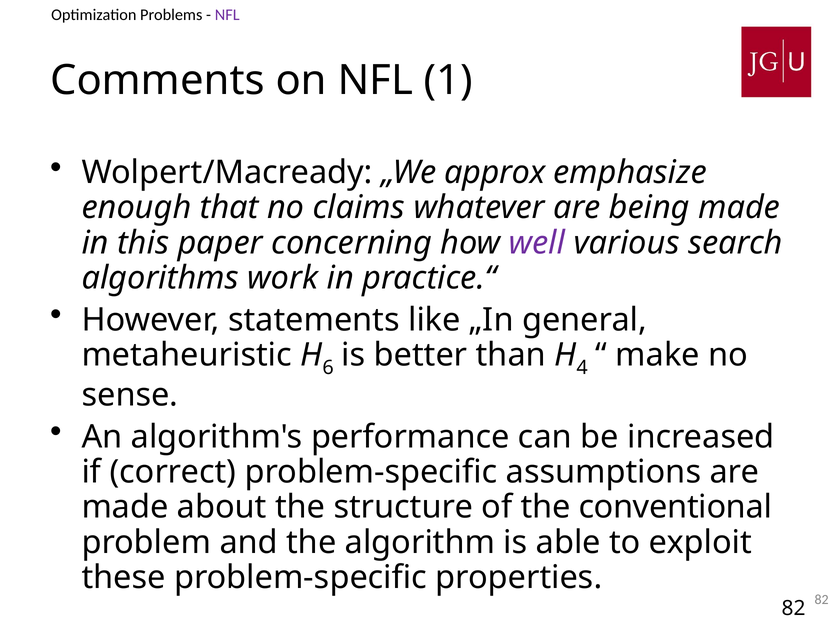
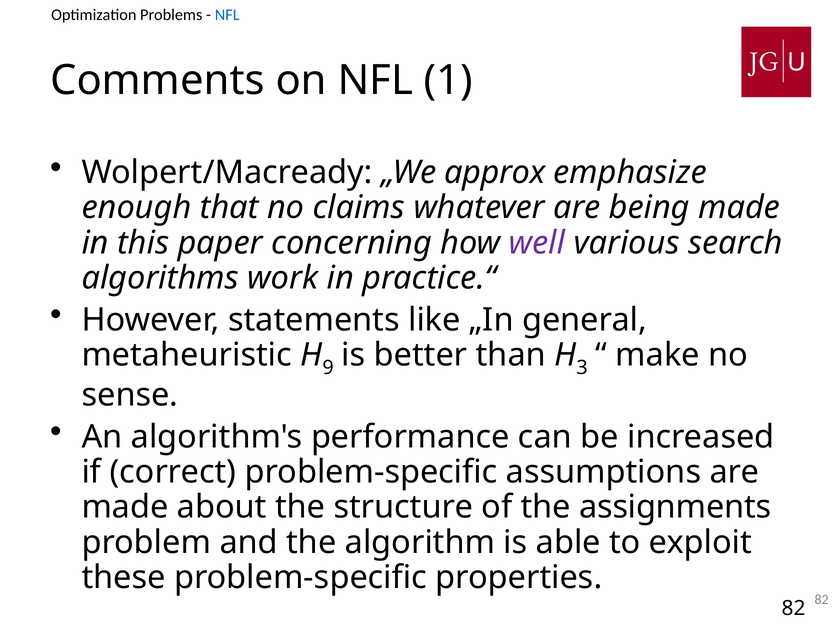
NFL at (227, 15) colour: purple -> blue
6: 6 -> 9
4: 4 -> 3
conventional: conventional -> assignments
